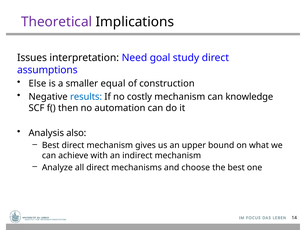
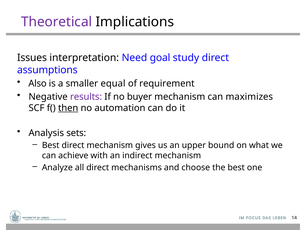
Else: Else -> Also
construction: construction -> requirement
results colour: blue -> purple
costly: costly -> buyer
knowledge: knowledge -> maximizes
then underline: none -> present
also: also -> sets
